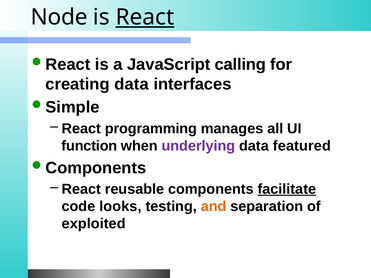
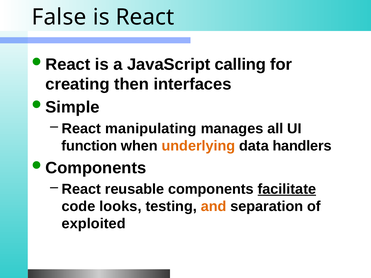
Node: Node -> False
React at (145, 17) underline: present -> none
creating data: data -> then
programming: programming -> manipulating
underlying colour: purple -> orange
featured: featured -> handlers
